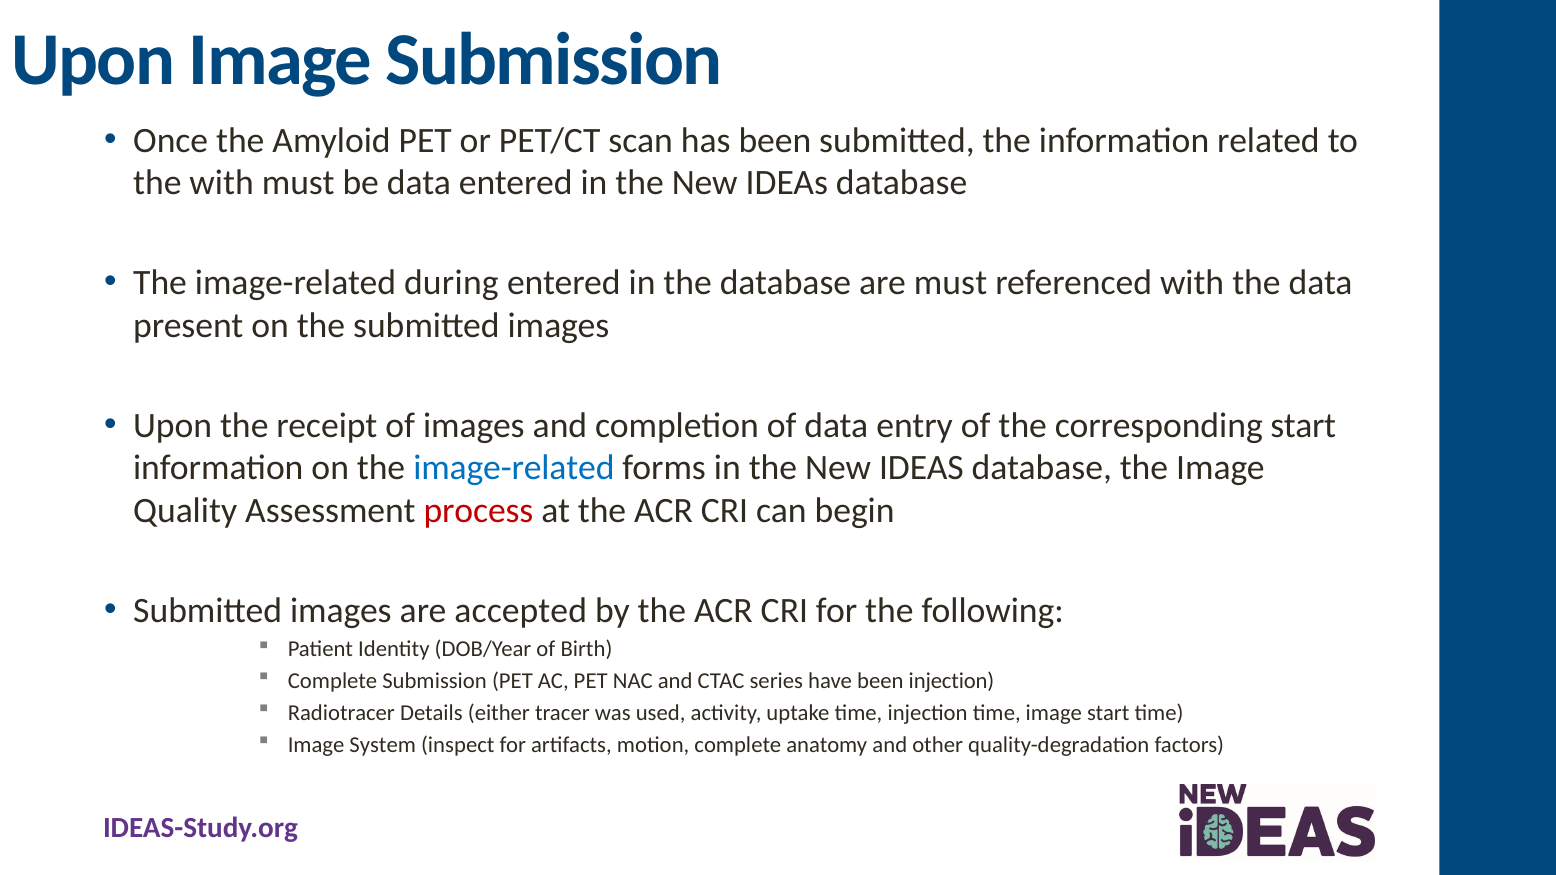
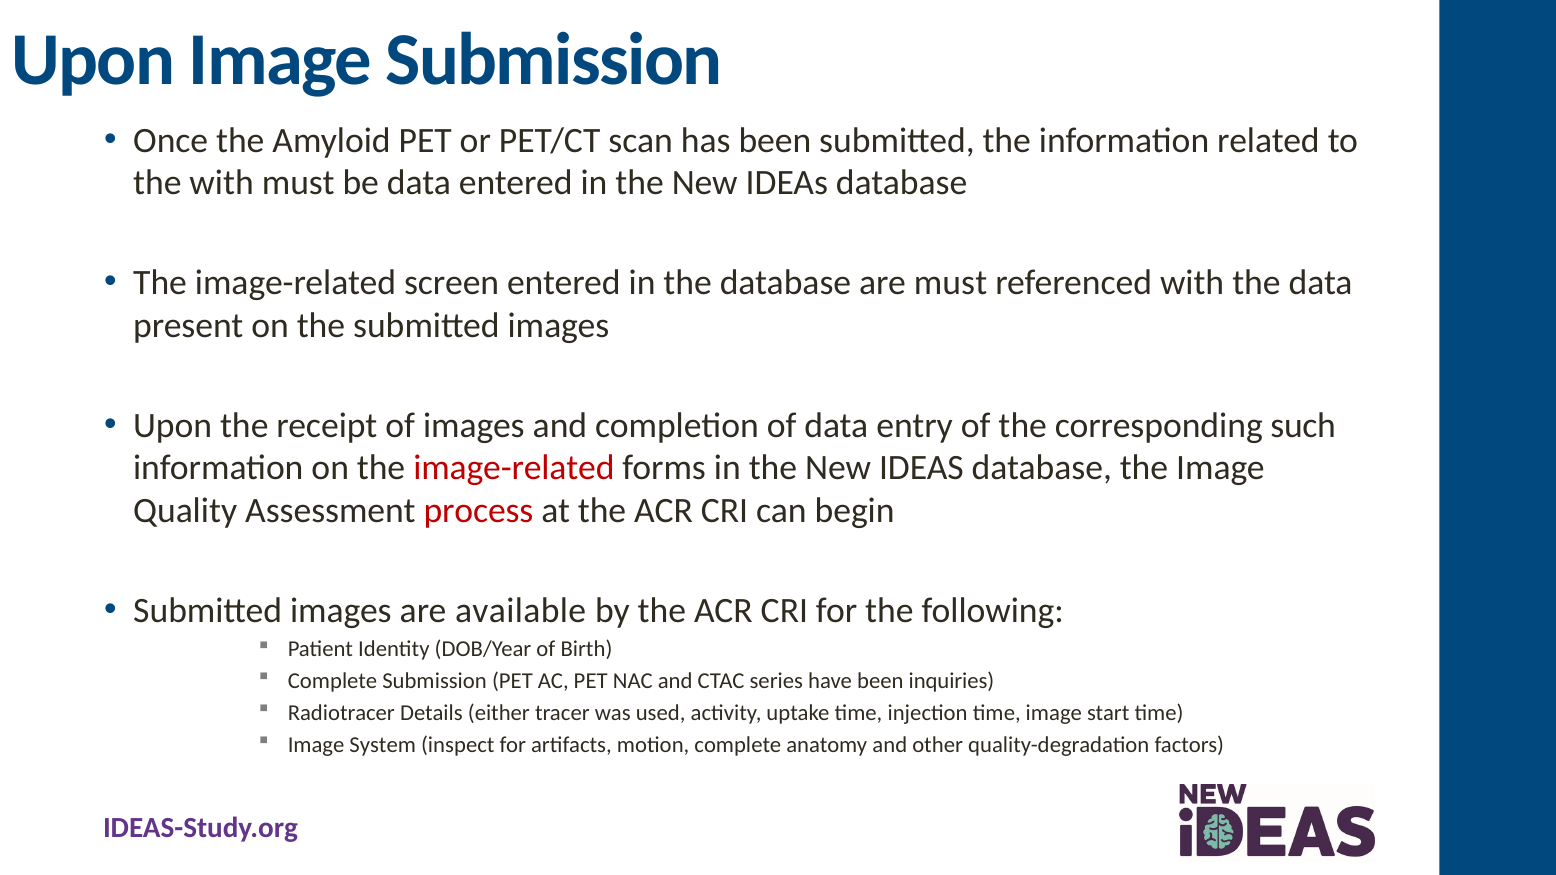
during: during -> screen
corresponding start: start -> such
image-related at (514, 468) colour: blue -> red
accepted: accepted -> available
been injection: injection -> inquiries
